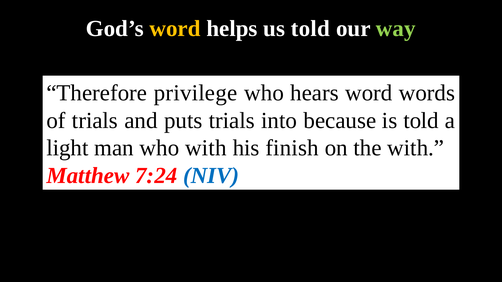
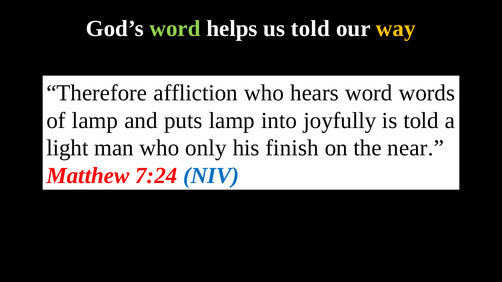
word at (175, 29) colour: yellow -> light green
way colour: light green -> yellow
privilege: privilege -> affliction
of trials: trials -> lamp
puts trials: trials -> lamp
because: because -> joyfully
who with: with -> only
the with: with -> near
